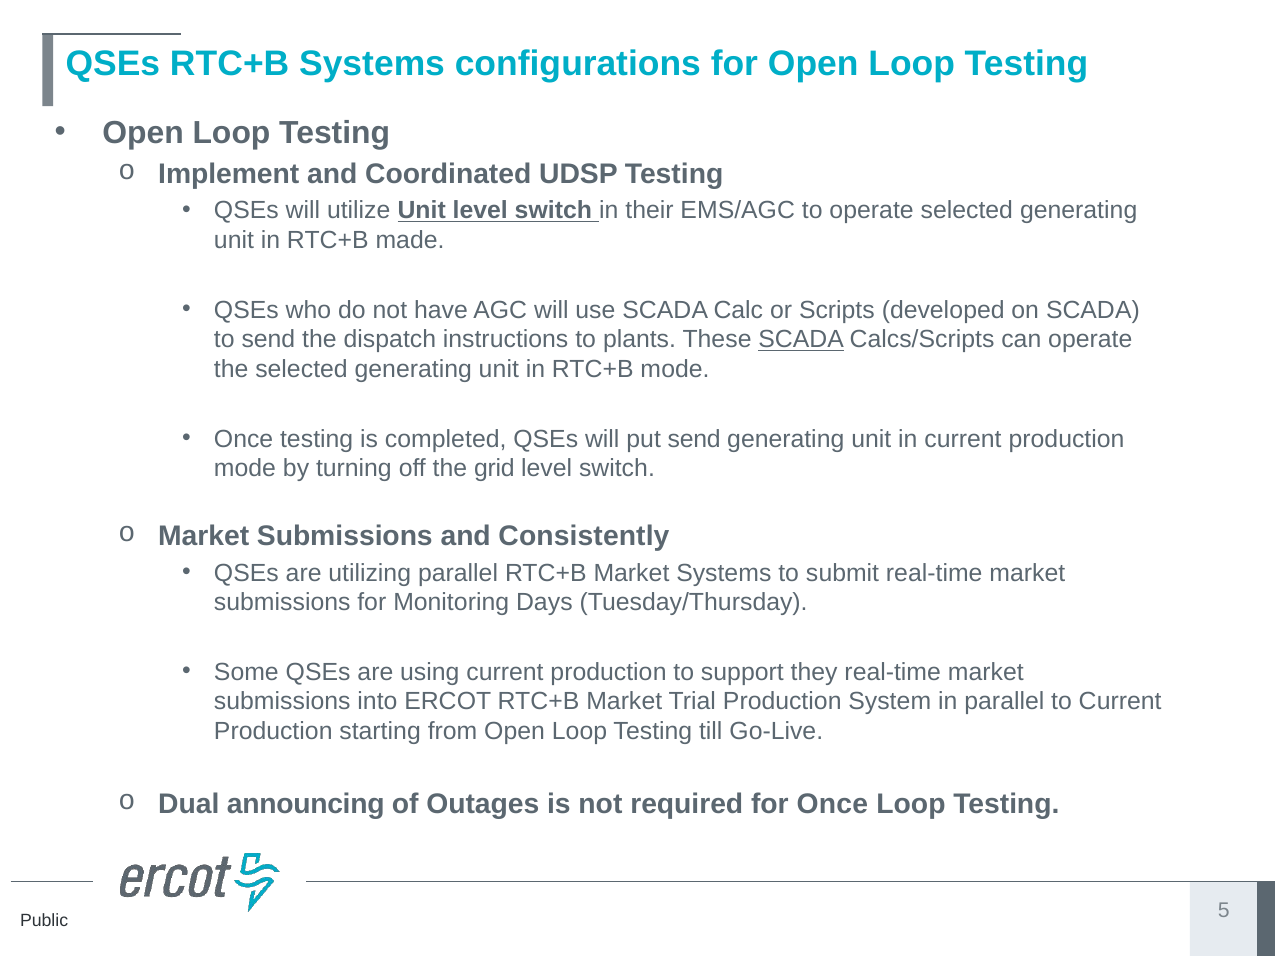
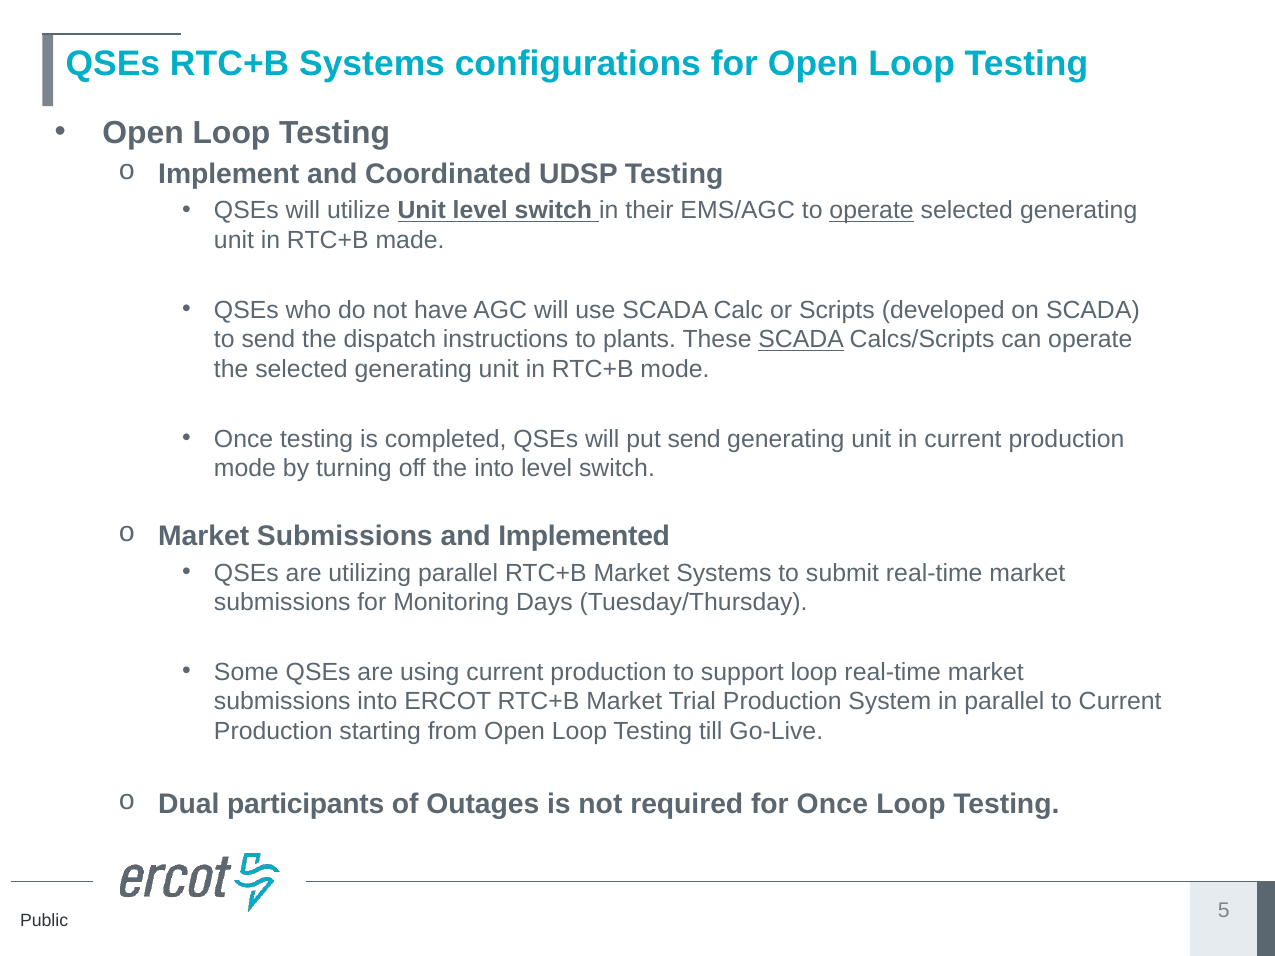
operate at (872, 211) underline: none -> present
the grid: grid -> into
Consistently: Consistently -> Implemented
support they: they -> loop
announcing: announcing -> participants
